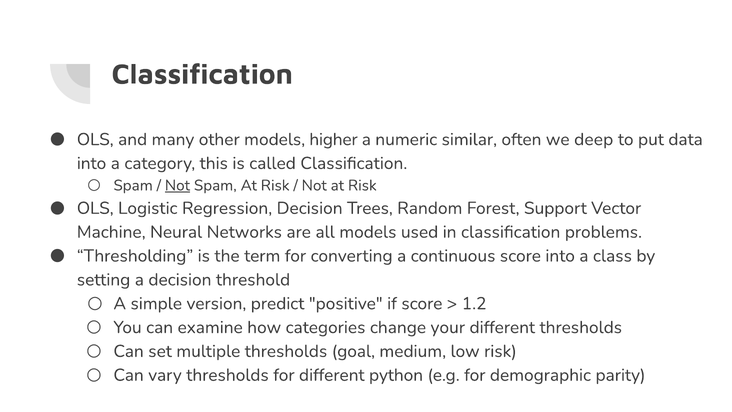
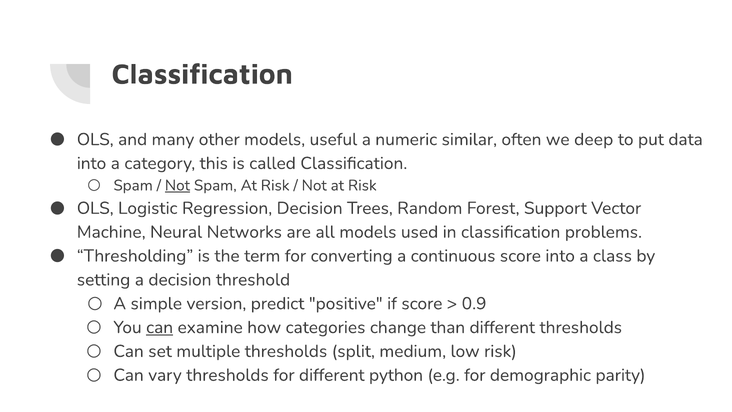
higher: higher -> useful
1.2: 1.2 -> 0.9
can at (160, 327) underline: none -> present
your: your -> than
goal: goal -> split
